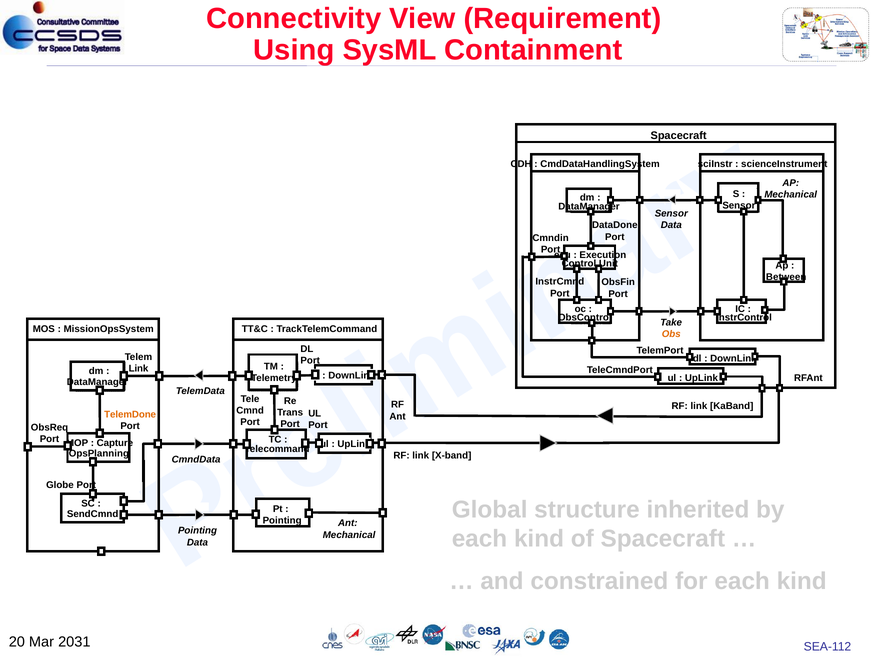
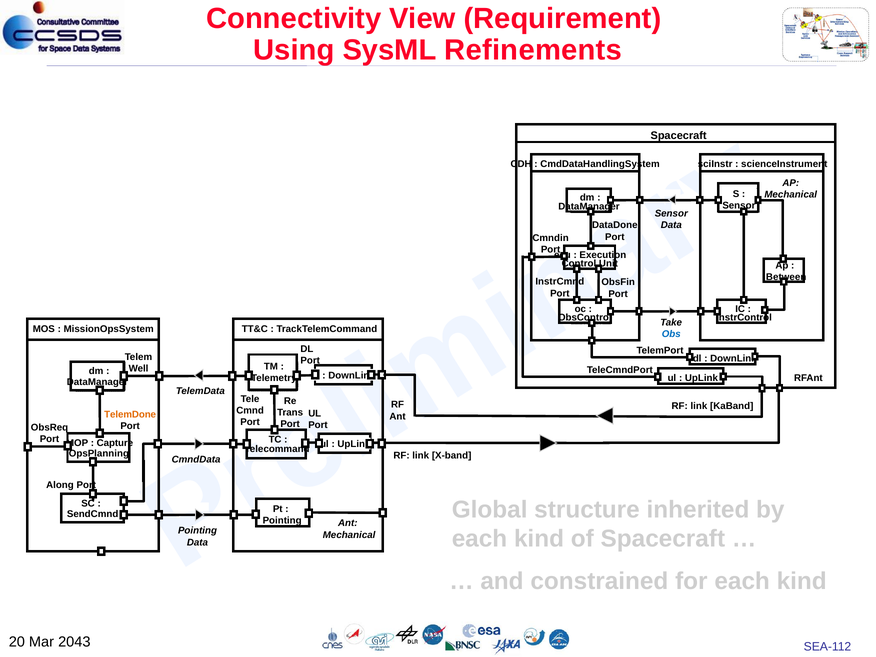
Containment: Containment -> Refinements
Obs colour: orange -> blue
Link at (139, 369): Link -> Well
Globe: Globe -> Along
2031: 2031 -> 2043
